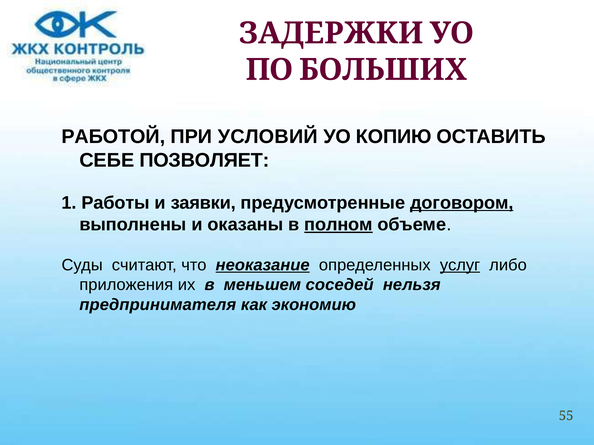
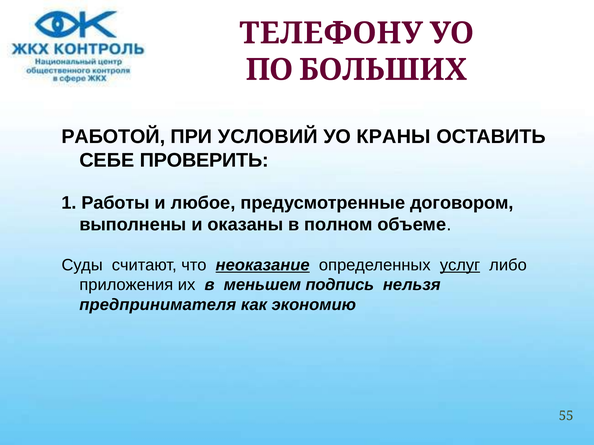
ЗАДЕРЖКИ: ЗАДЕРЖКИ -> ТЕЛЕФОНУ
КОПИЮ: КОПИЮ -> КРАНЫ
ПОЗВОЛЯЕТ: ПОЗВОЛЯЕТ -> ПРОВЕРИТЬ
заявки: заявки -> любое
договором underline: present -> none
полном underline: present -> none
соседей: соседей -> подпись
